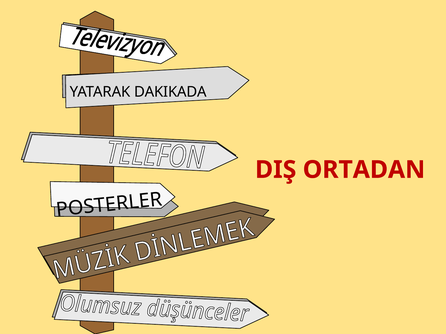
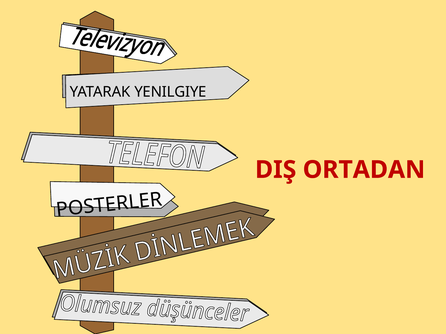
DAKIKADA: DAKIKADA -> YENILGIYE
